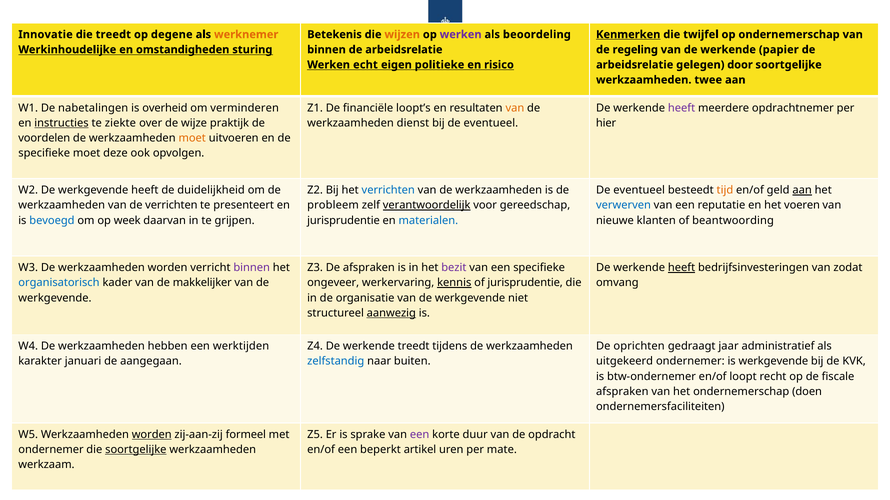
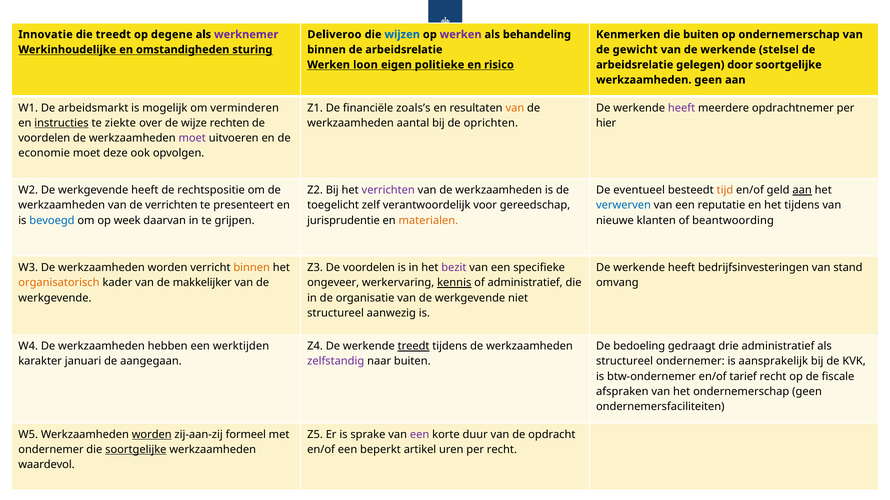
werknemer colour: orange -> purple
Betekenis: Betekenis -> Deliveroo
wijzen colour: orange -> blue
beoordeling: beoordeling -> behandeling
Kenmerken underline: present -> none
die twijfel: twijfel -> buiten
regeling: regeling -> gewicht
papier: papier -> stelsel
echt: echt -> loon
werkzaamheden twee: twee -> geen
nabetalingen: nabetalingen -> arbeidsmarkt
overheid: overheid -> mogelijk
loopt’s: loopt’s -> zoals’s
praktijk: praktijk -> rechten
dienst: dienst -> aantal
bij de eventueel: eventueel -> oprichten
moet at (192, 138) colour: orange -> purple
specifieke at (44, 153): specifieke -> economie
duidelijkheid: duidelijkheid -> rechtspositie
verrichten at (388, 190) colour: blue -> purple
probleem: probleem -> toegelicht
verantwoordelijk underline: present -> none
het voeren: voeren -> tijdens
materialen colour: blue -> orange
binnen at (252, 268) colour: purple -> orange
Z3 De afspraken: afspraken -> voordelen
heeft at (682, 268) underline: present -> none
zodat: zodat -> stand
organisatorisch colour: blue -> orange
of jurisprudentie: jurisprudentie -> administratief
aanwezig underline: present -> none
treedt at (414, 347) underline: none -> present
oprichten: oprichten -> bedoeling
jaar: jaar -> drie
zelfstandig colour: blue -> purple
uitgekeerd at (625, 362): uitgekeerd -> structureel
is werkgevende: werkgevende -> aansprakelijk
loopt: loopt -> tarief
ondernemerschap doen: doen -> geen
per mate: mate -> recht
werkzaam: werkzaam -> waardevol
